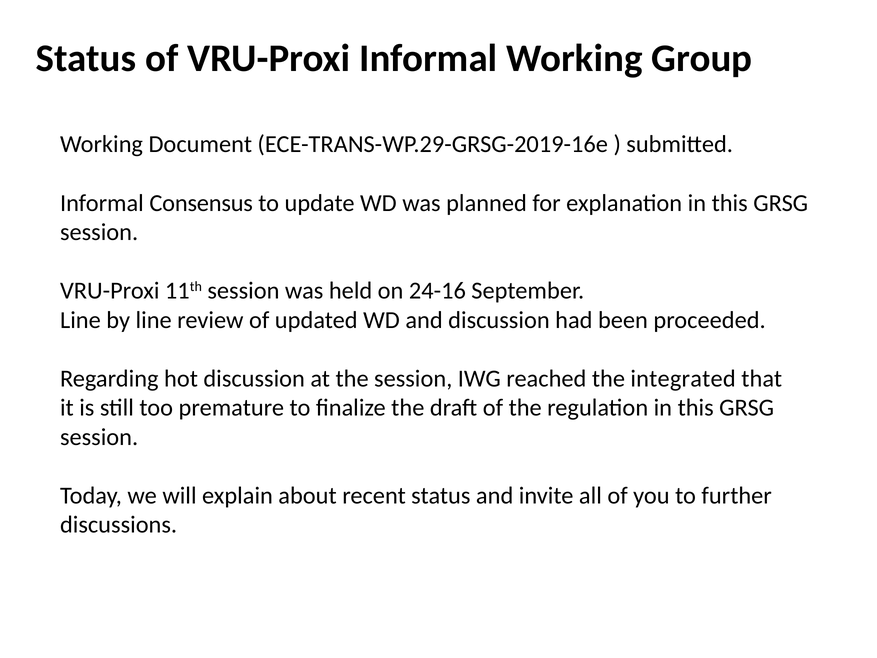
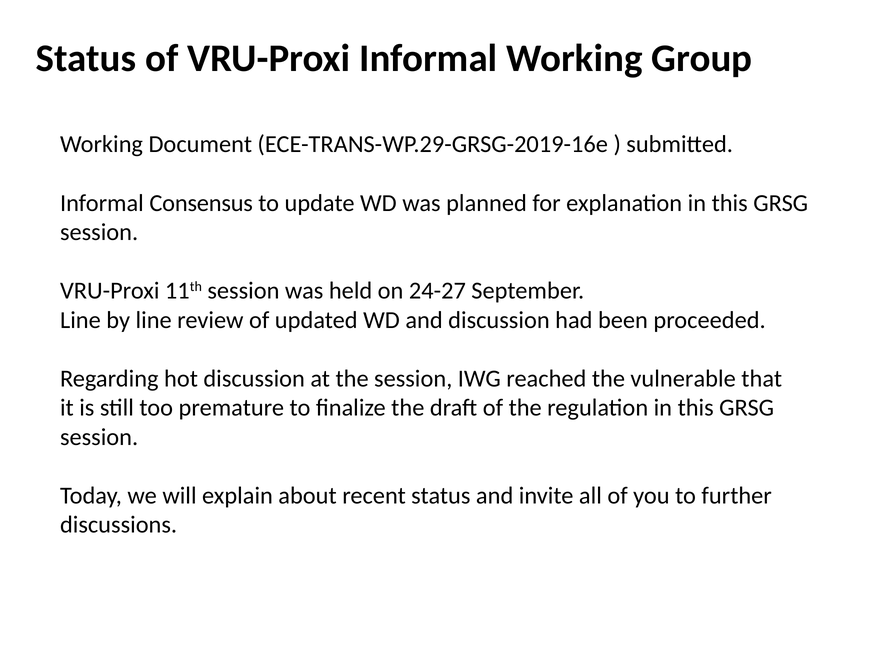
24-16: 24-16 -> 24-27
integrated: integrated -> vulnerable
